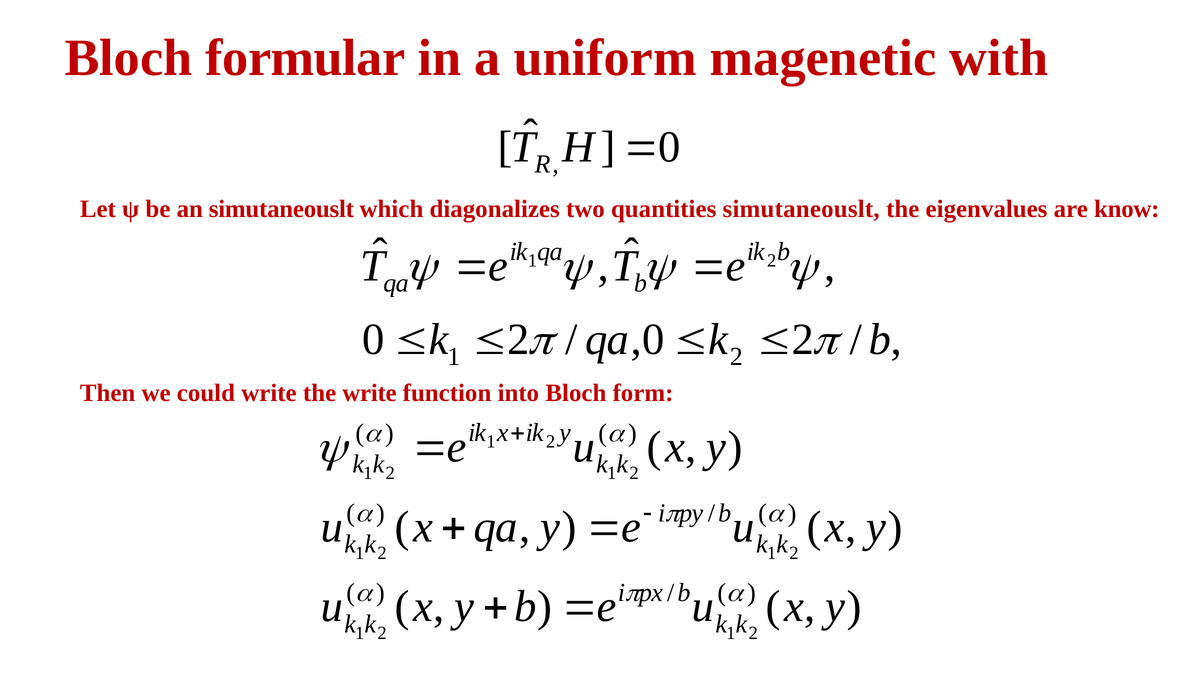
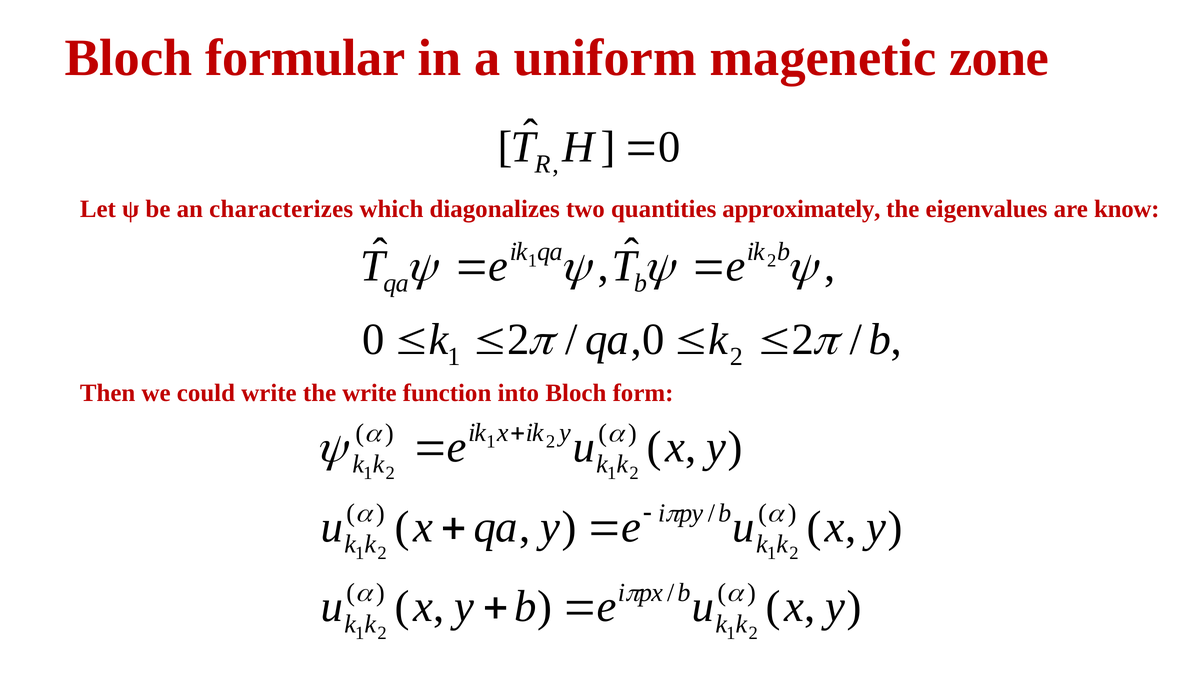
with: with -> zone
an simutaneouslt: simutaneouslt -> characterizes
quantities simutaneouslt: simutaneouslt -> approximately
